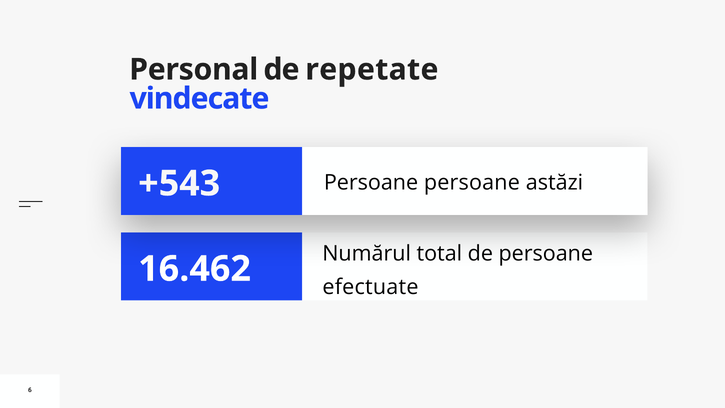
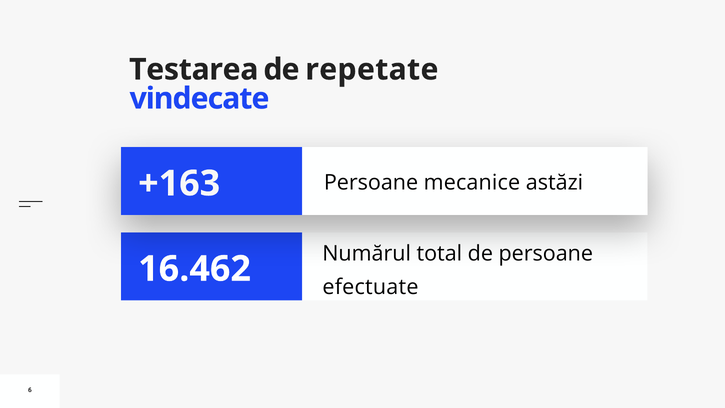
Personal: Personal -> Testarea
+543: +543 -> +163
Persoane persoane: persoane -> mecanice
